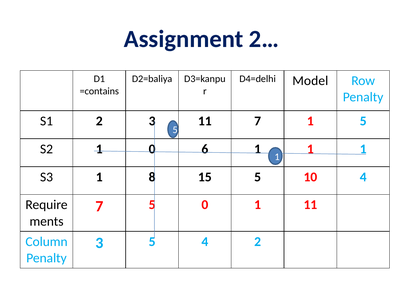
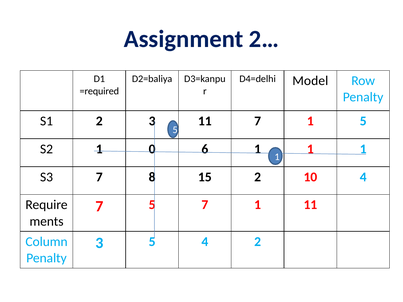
=contains: =contains -> =required
S3 1: 1 -> 7
15 5: 5 -> 2
5 0: 0 -> 7
